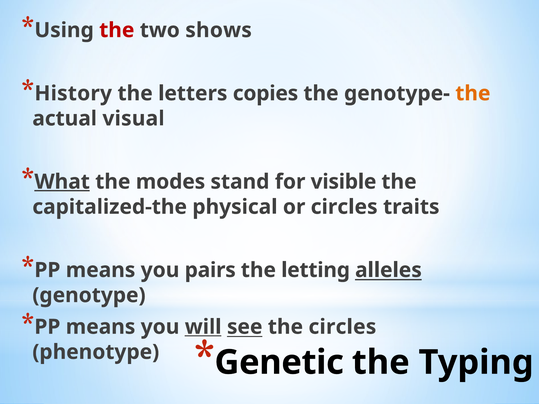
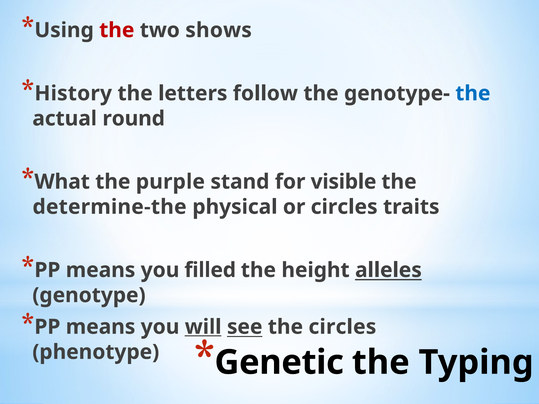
copies: copies -> follow
the at (473, 93) colour: orange -> blue
visual: visual -> round
What underline: present -> none
modes: modes -> purple
capitalized-the: capitalized-the -> determine-the
pairs: pairs -> filled
letting: letting -> height
